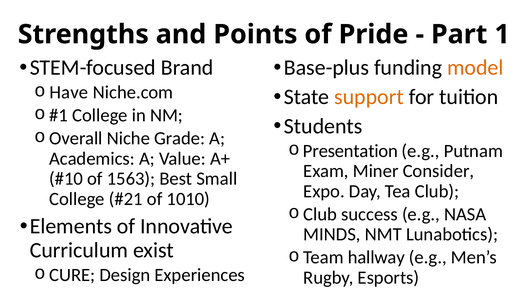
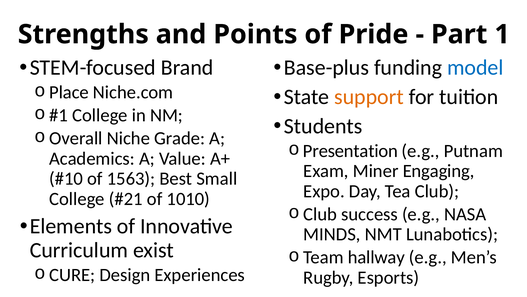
model colour: orange -> blue
Have: Have -> Place
Consider: Consider -> Engaging
